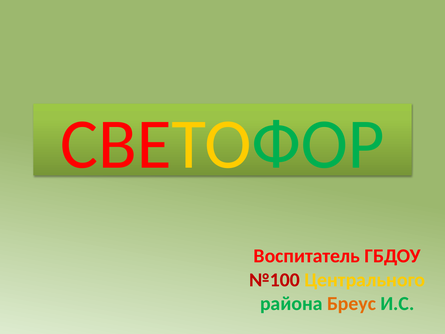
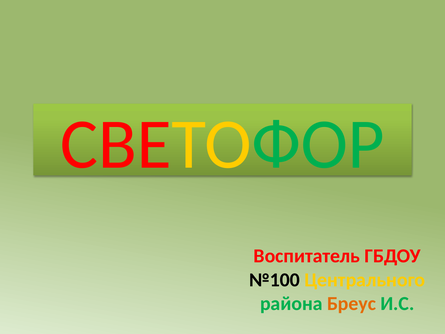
№100 colour: red -> black
